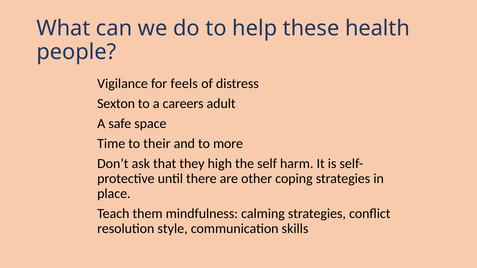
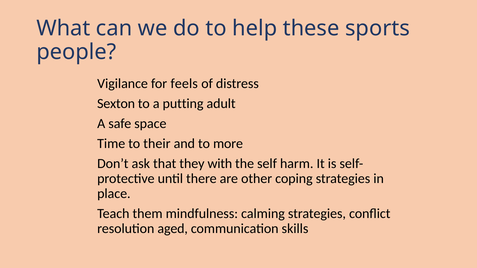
health: health -> sports
careers: careers -> putting
high: high -> with
style: style -> aged
